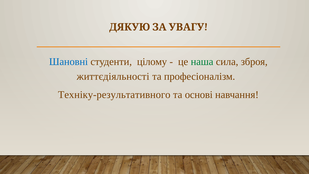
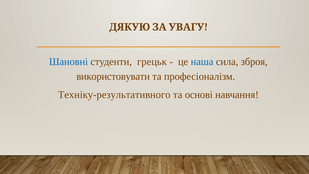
цілому: цілому -> грецьк
наша colour: green -> blue
життєдіяльності: життєдіяльності -> використовувати
